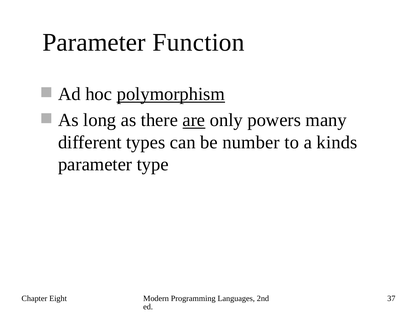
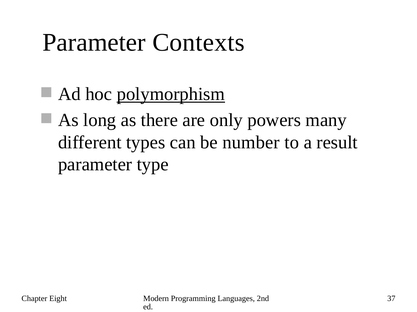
Function: Function -> Contexts
are underline: present -> none
kinds: kinds -> result
